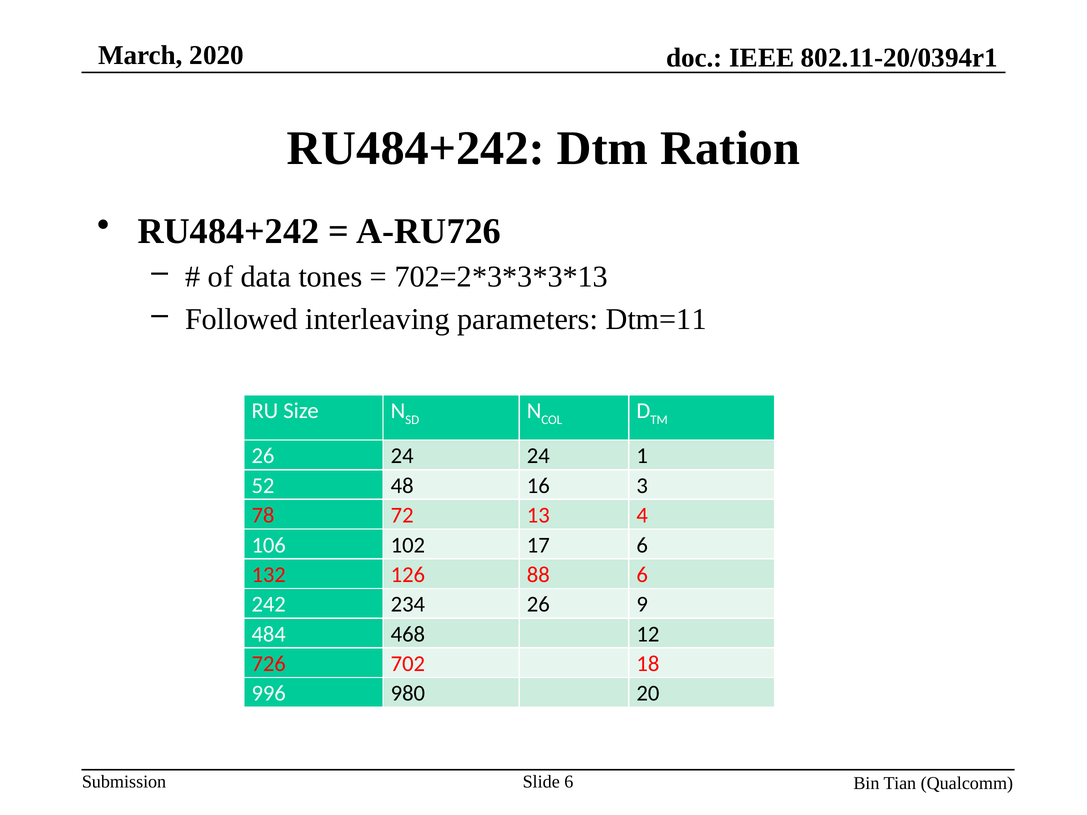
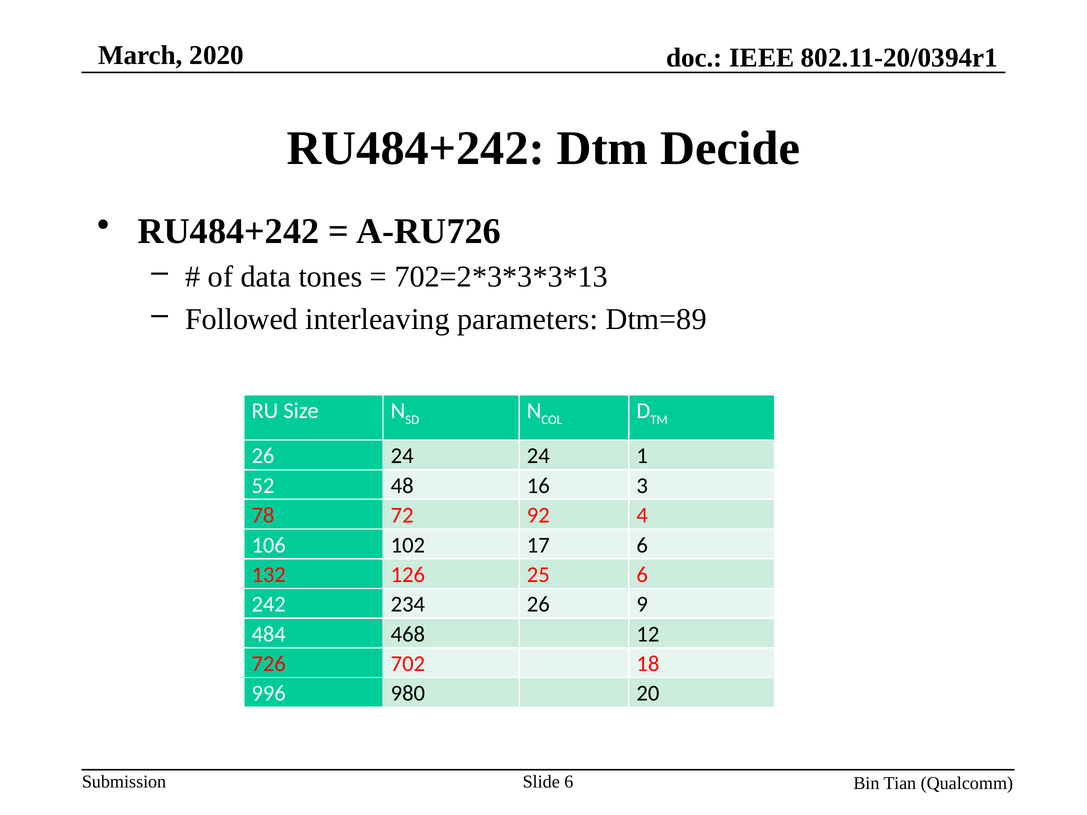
Ration: Ration -> Decide
Dtm=11: Dtm=11 -> Dtm=89
13: 13 -> 92
88: 88 -> 25
